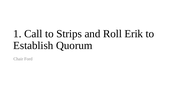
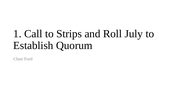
Erik: Erik -> July
